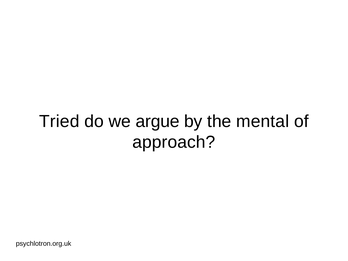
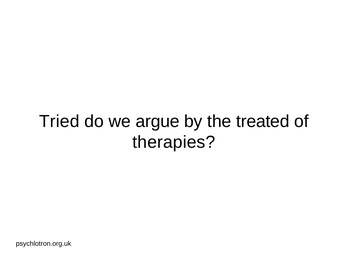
mental: mental -> treated
approach: approach -> therapies
